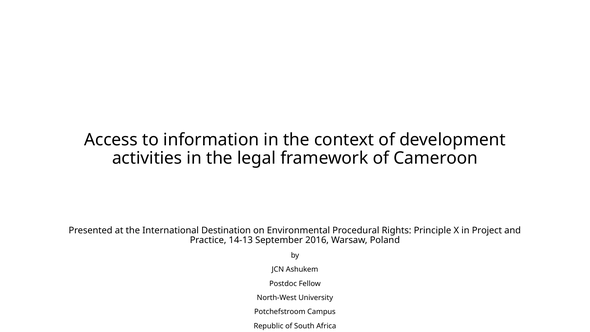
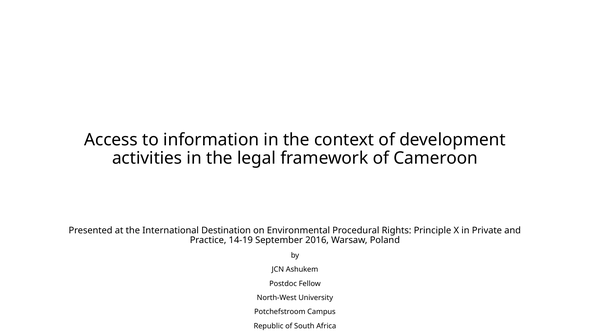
Project: Project -> Private
14-13: 14-13 -> 14-19
